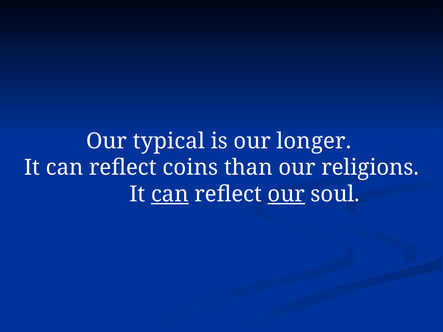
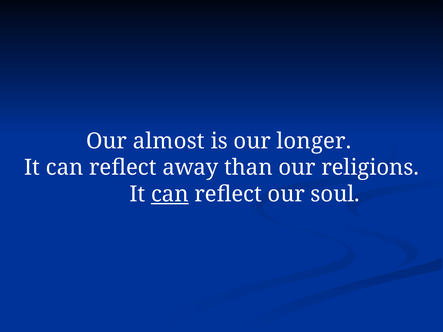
typical: typical -> almost
coins: coins -> away
our at (286, 194) underline: present -> none
